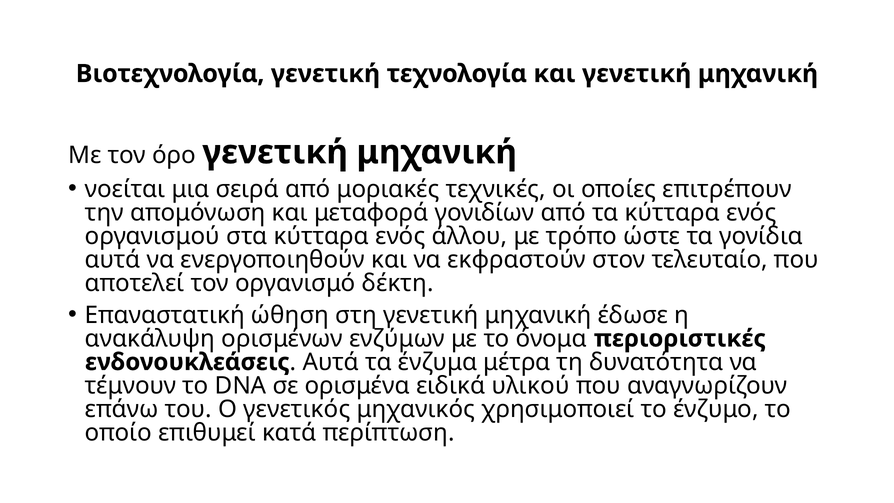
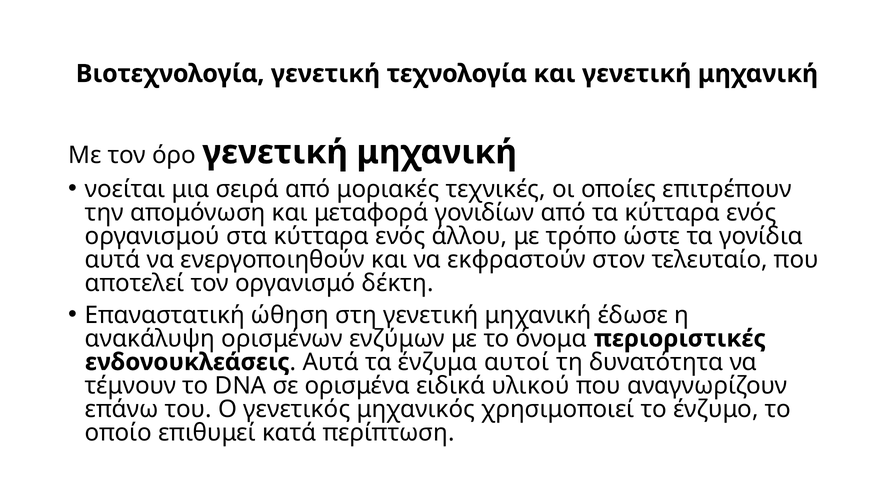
μέτρα: μέτρα -> αυτοί
